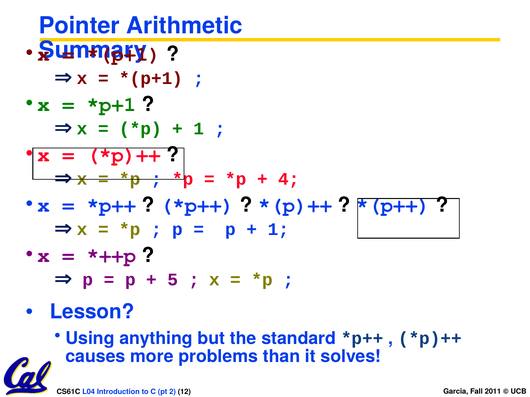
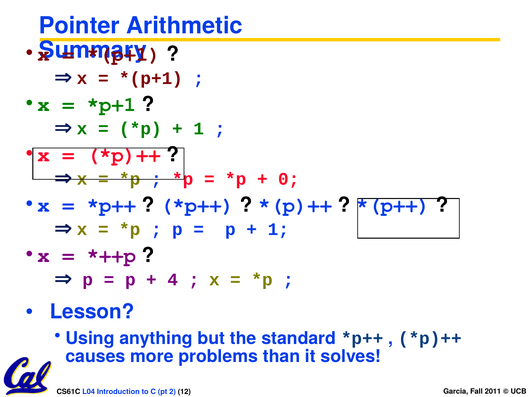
4: 4 -> 0
5: 5 -> 4
